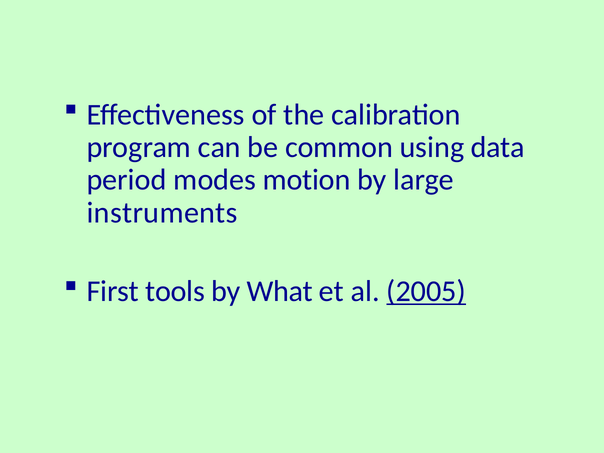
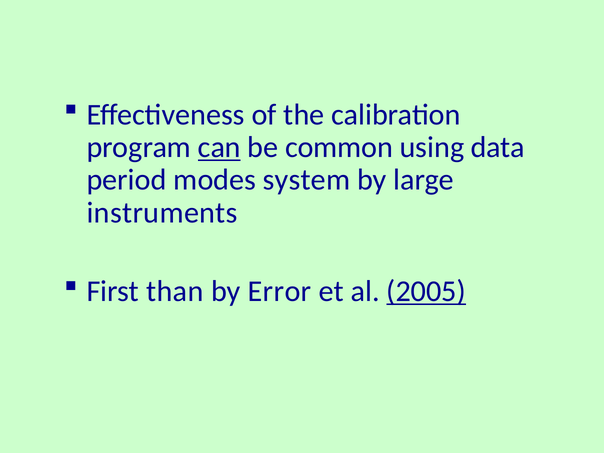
can underline: none -> present
motion: motion -> system
tools: tools -> than
What: What -> Error
